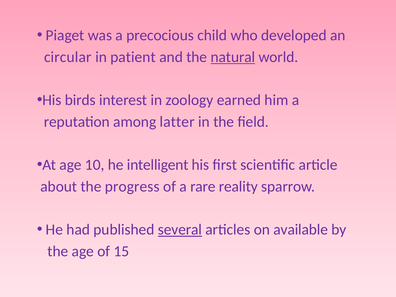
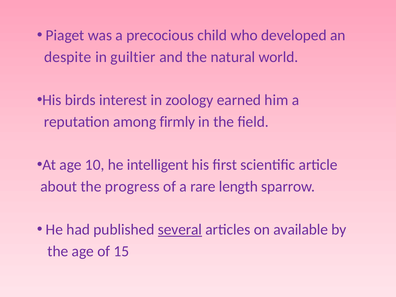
circular: circular -> despite
patient: patient -> guiltier
natural underline: present -> none
latter: latter -> firmly
reality: reality -> length
